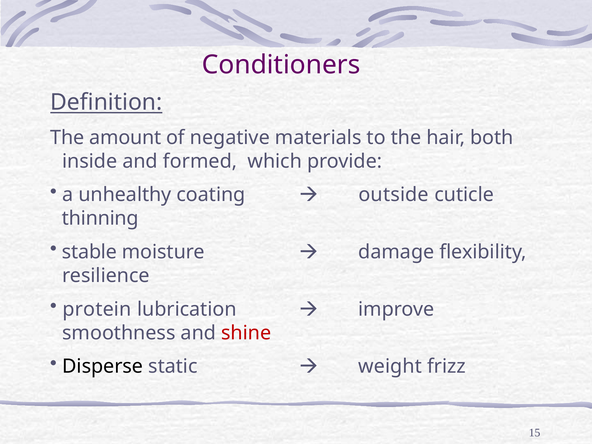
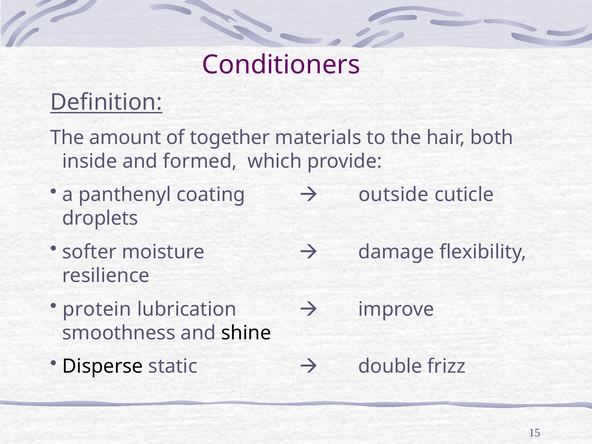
negative: negative -> together
unhealthy: unhealthy -> panthenyl
thinning: thinning -> droplets
stable: stable -> softer
shine colour: red -> black
weight: weight -> double
